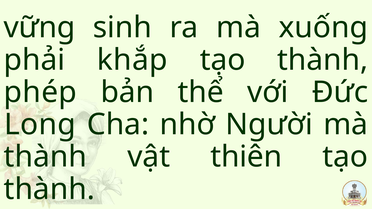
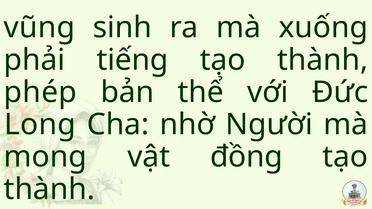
vững: vững -> vũng
khắp: khắp -> tiếng
thành at (45, 157): thành -> mong
thiên: thiên -> đồng
